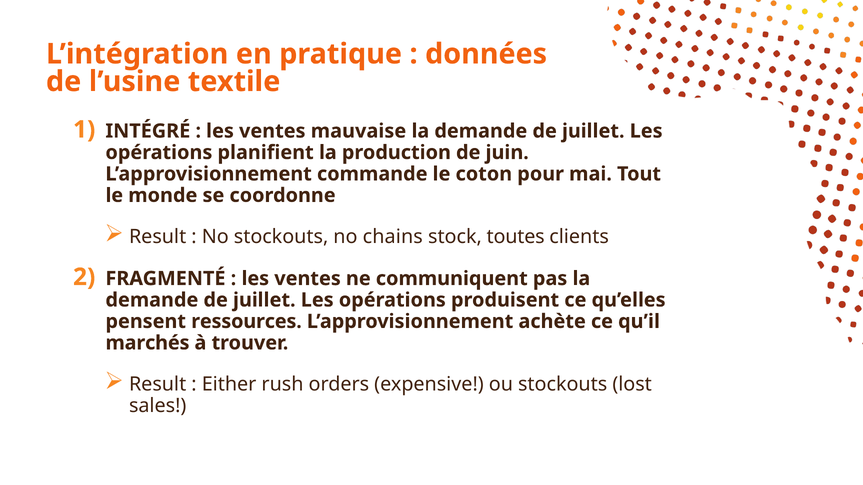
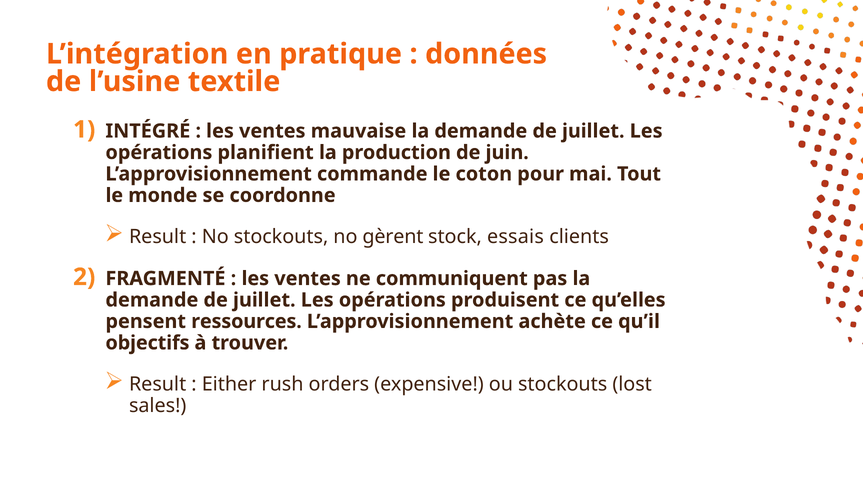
chains: chains -> gèrent
toutes: toutes -> essais
marchés: marchés -> objectifs
